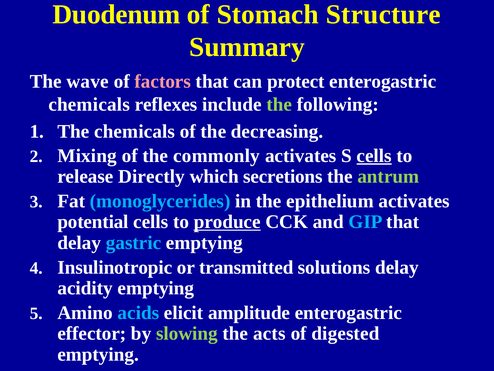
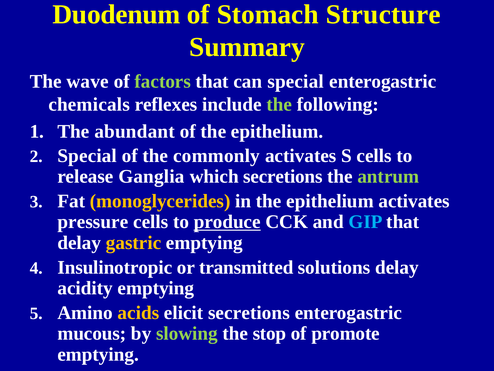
factors colour: pink -> light green
can protect: protect -> special
The chemicals: chemicals -> abundant
of the decreasing: decreasing -> epithelium
Mixing at (87, 156): Mixing -> Special
cells at (374, 156) underline: present -> none
Directly: Directly -> Ganglia
monoglycerides colour: light blue -> yellow
potential: potential -> pressure
gastric colour: light blue -> yellow
acids colour: light blue -> yellow
elicit amplitude: amplitude -> secretions
effector: effector -> mucous
acts: acts -> stop
digested: digested -> promote
